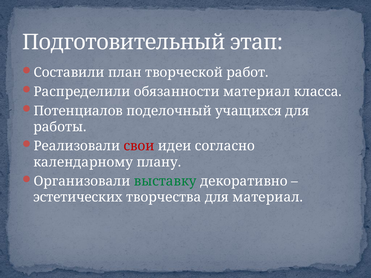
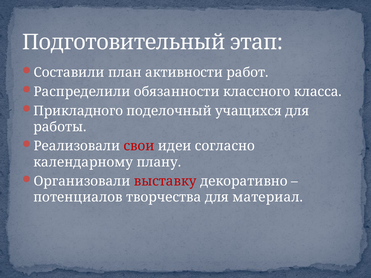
творческой: творческой -> активности
обязанности материал: материал -> классного
Потенциалов: Потенциалов -> Прикладного
выставку colour: green -> red
эстетических: эстетических -> потенциалов
